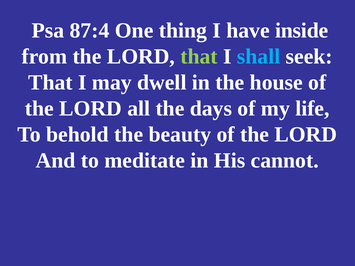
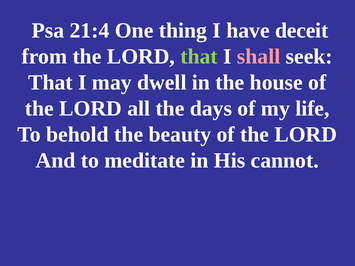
87:4: 87:4 -> 21:4
inside: inside -> deceit
shall colour: light blue -> pink
